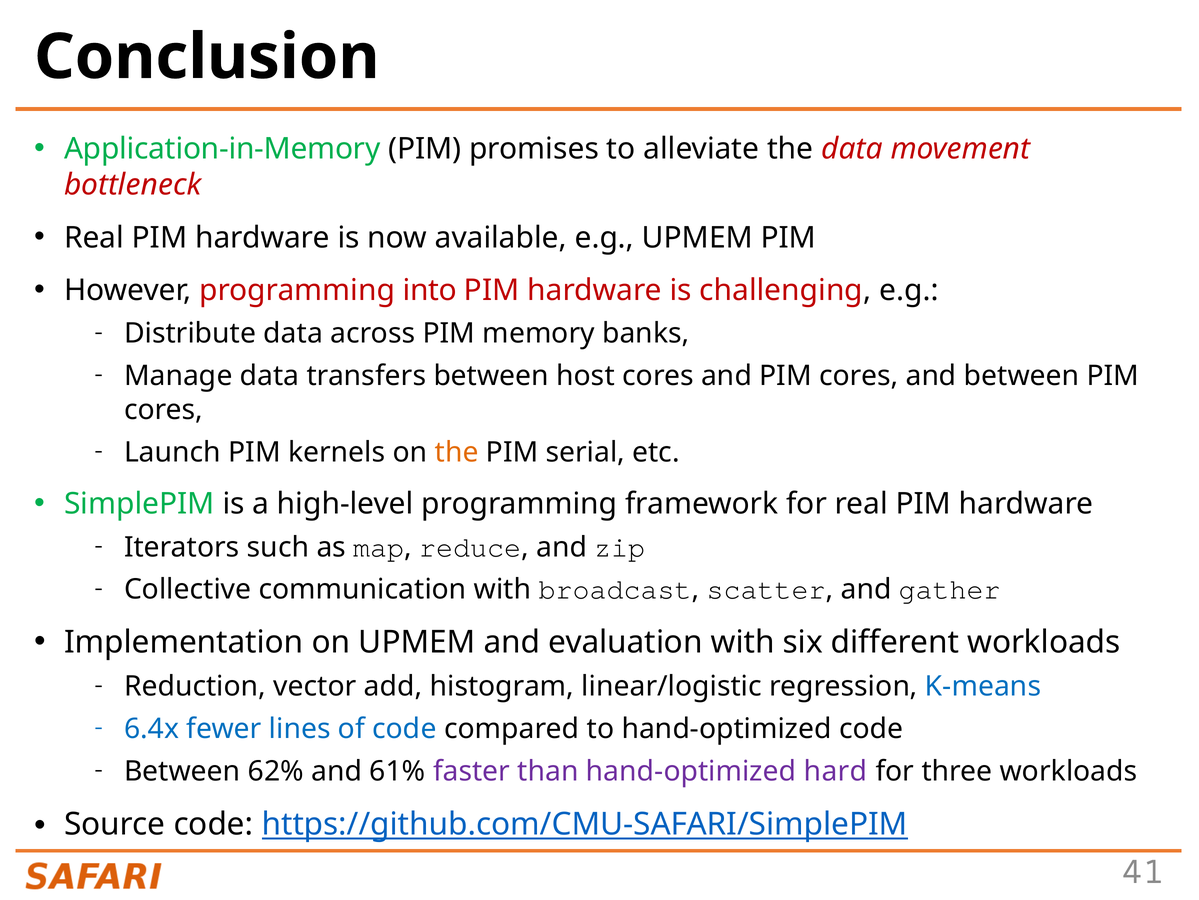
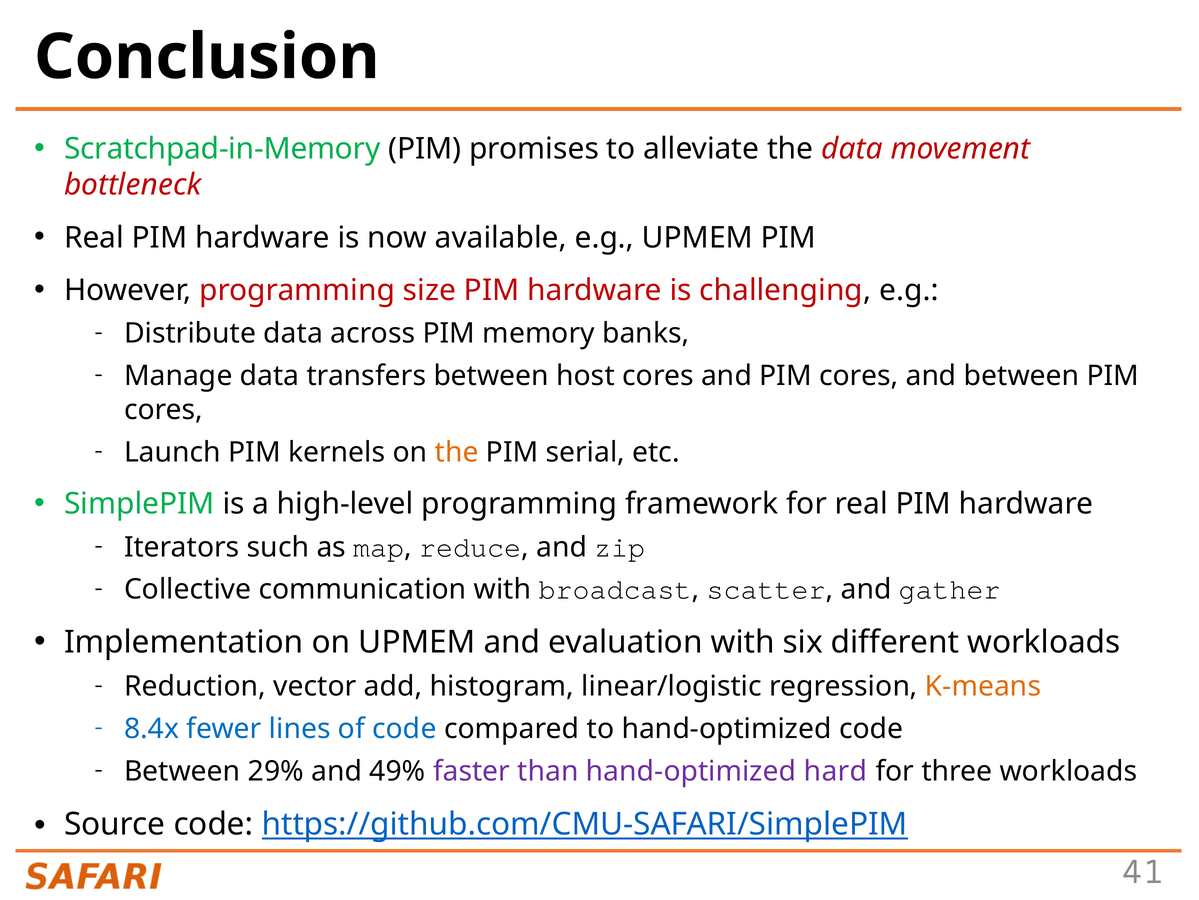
Application-in-Memory: Application-in-Memory -> Scratchpad-in-Memory
into: into -> size
K-means colour: blue -> orange
6.4x: 6.4x -> 8.4x
62%: 62% -> 29%
61%: 61% -> 49%
